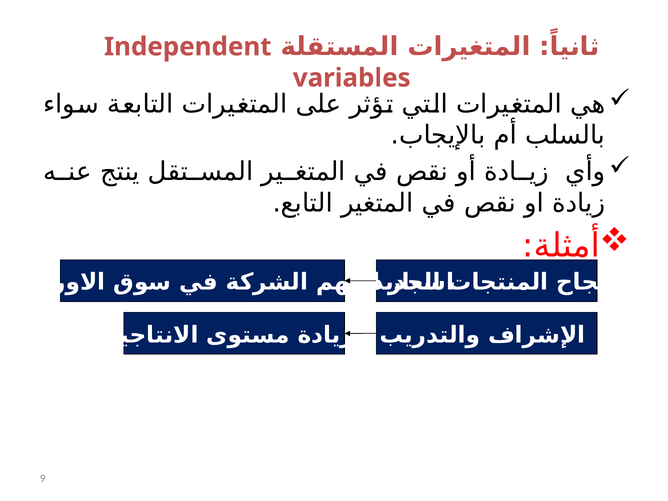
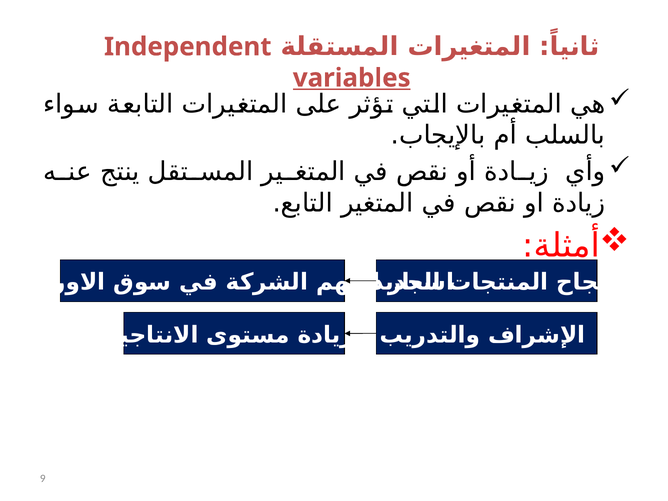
variables underline: none -> present
